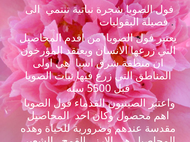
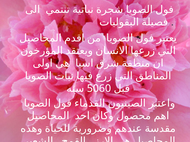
5500: 5500 -> 5060
